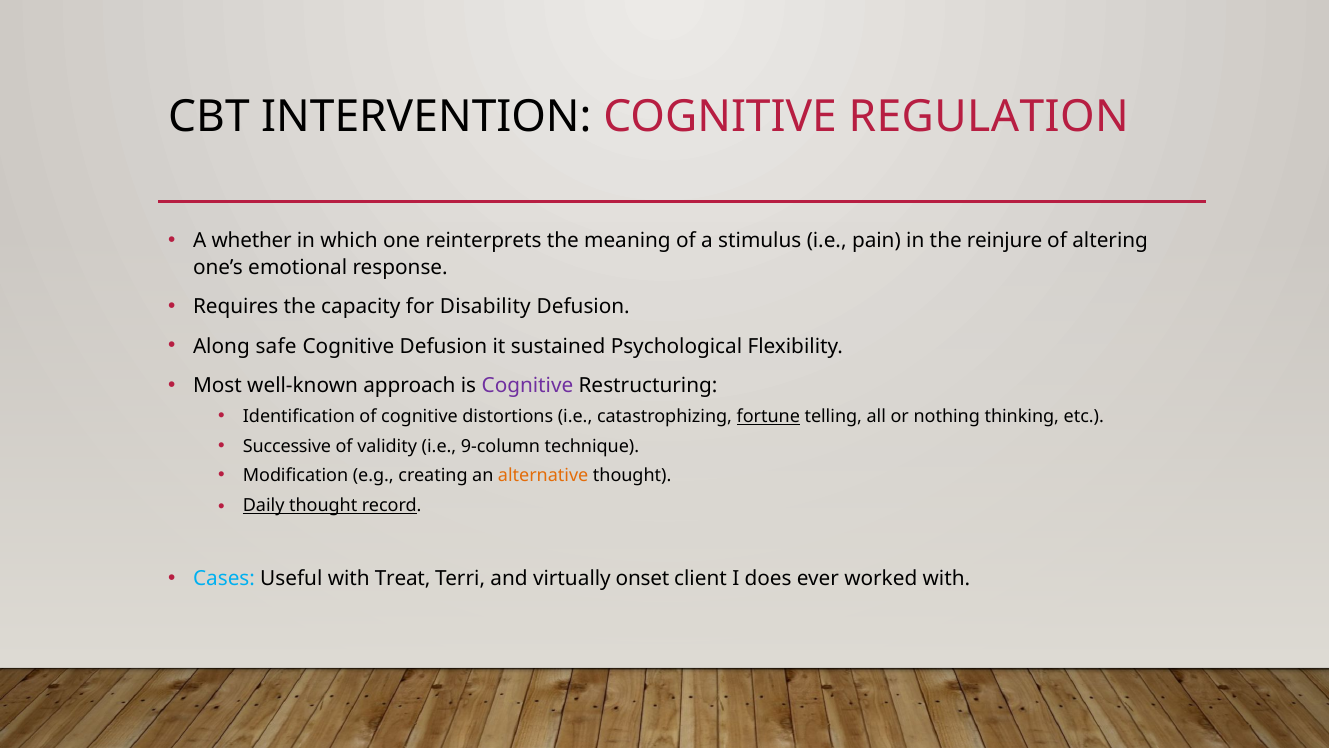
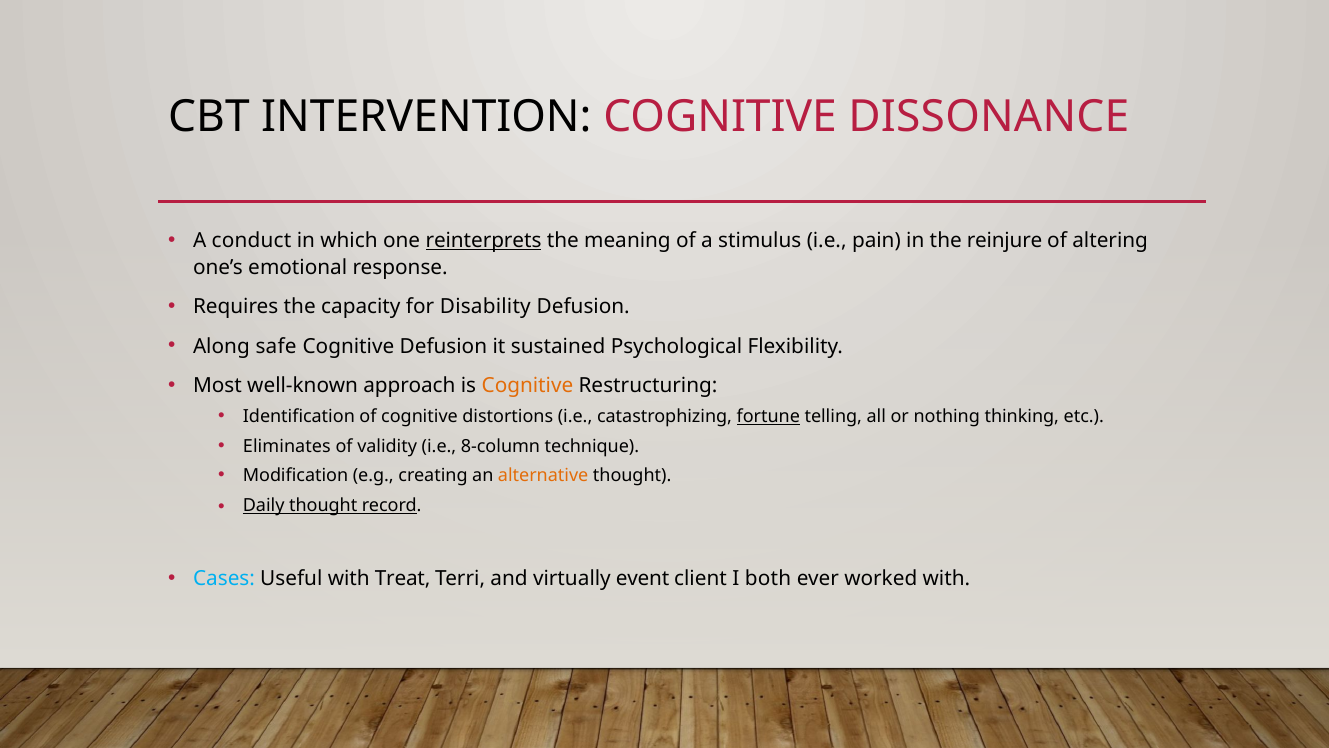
REGULATION: REGULATION -> DISSONANCE
whether: whether -> conduct
reinterprets underline: none -> present
Cognitive at (527, 386) colour: purple -> orange
Successive: Successive -> Eliminates
9-column: 9-column -> 8-column
onset: onset -> event
does: does -> both
